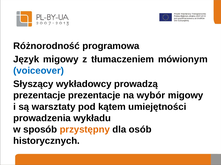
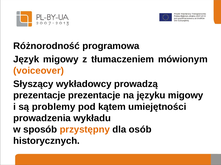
voiceover colour: blue -> orange
wybór: wybór -> języku
warsztaty: warsztaty -> problemy
